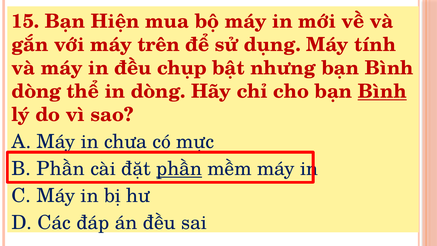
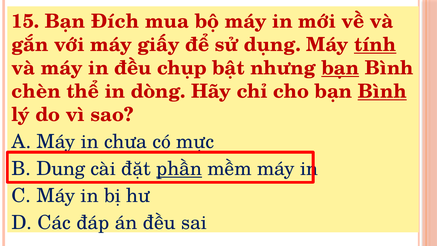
Hiện: Hiện -> Đích
trên: trên -> giấy
tính underline: none -> present
bạn at (340, 68) underline: none -> present
dòng at (36, 91): dòng -> chèn
B Phần: Phần -> Dung
